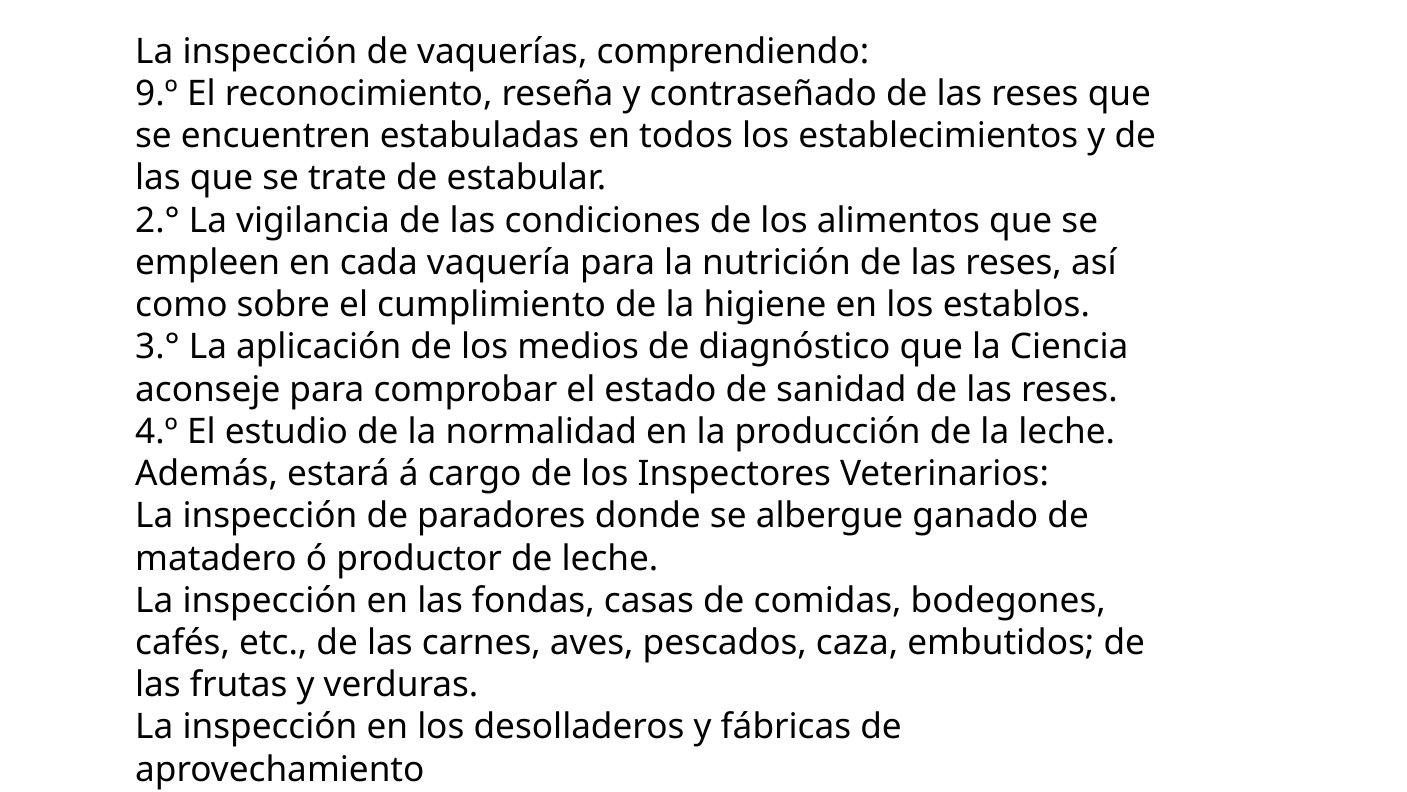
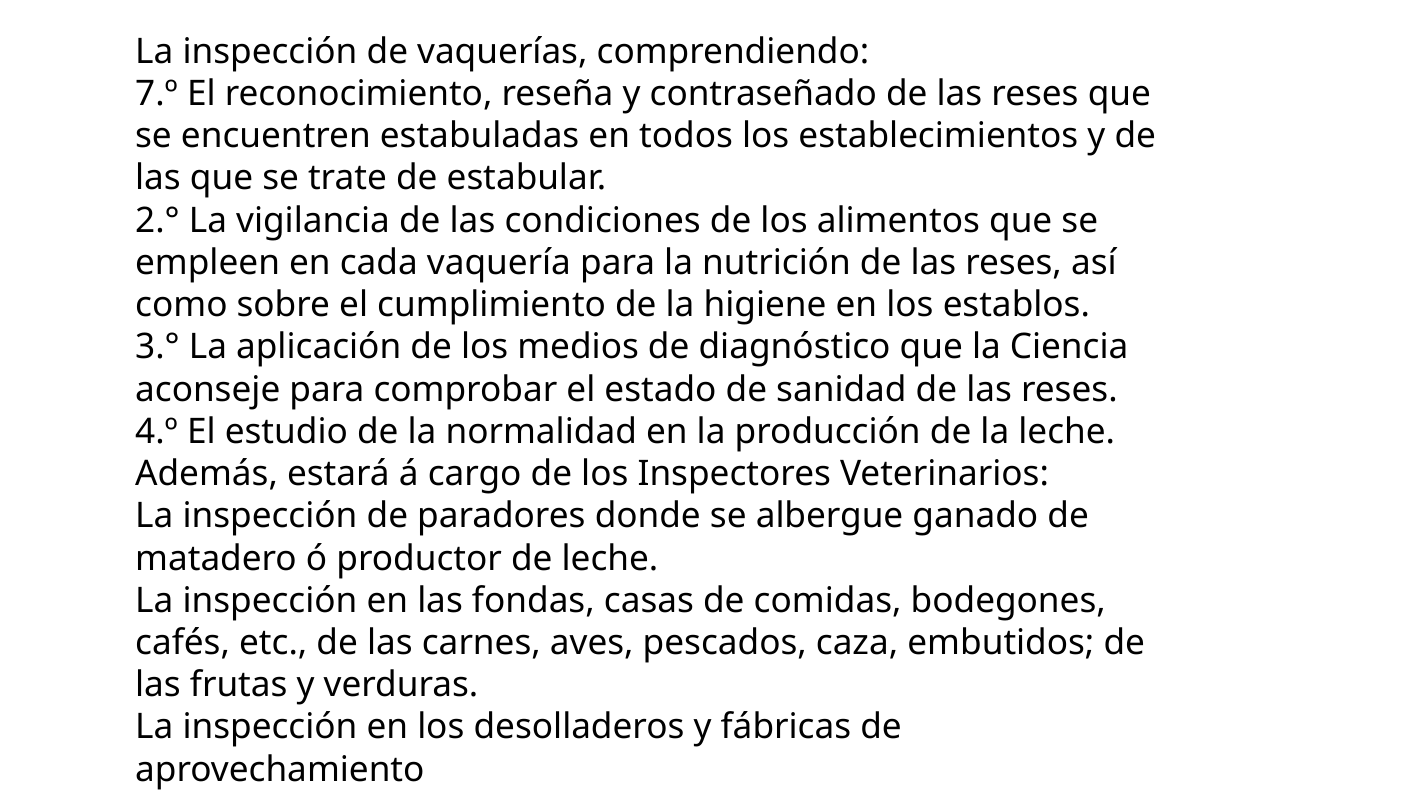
9.º: 9.º -> 7.º
